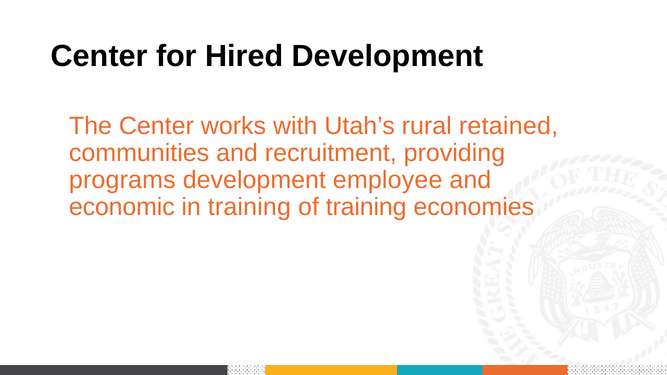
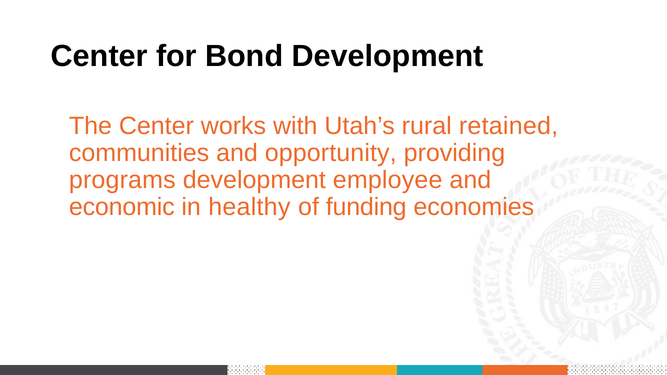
Hired: Hired -> Bond
recruitment: recruitment -> opportunity
in training: training -> healthy
of training: training -> funding
